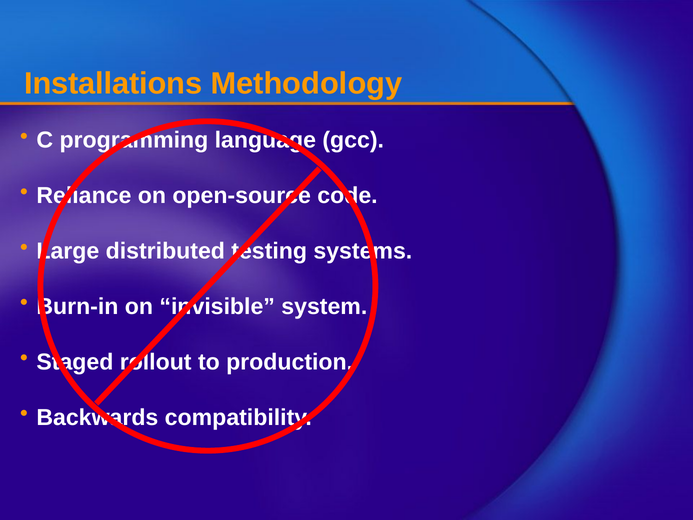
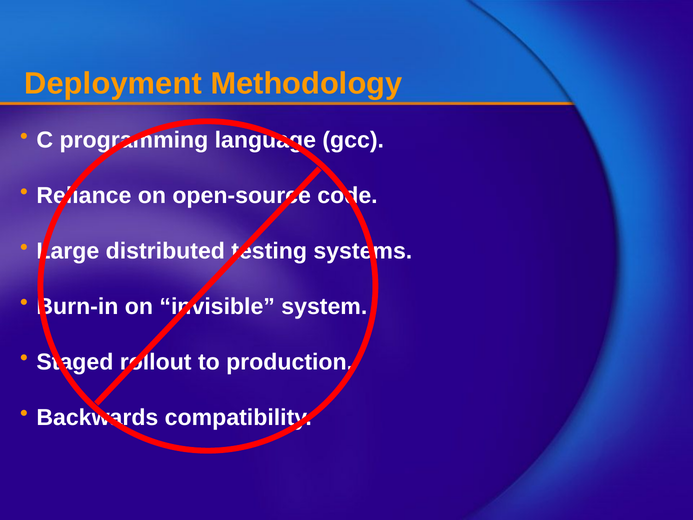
Installations: Installations -> Deployment
